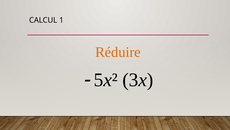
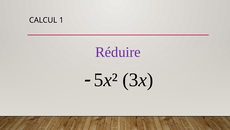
Réduire colour: orange -> purple
